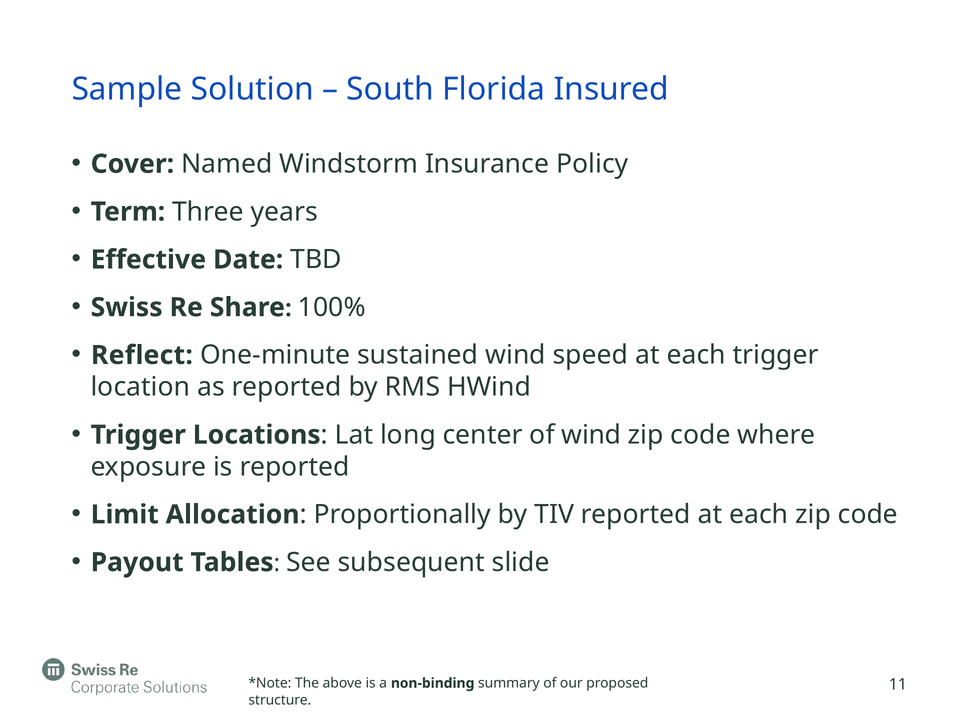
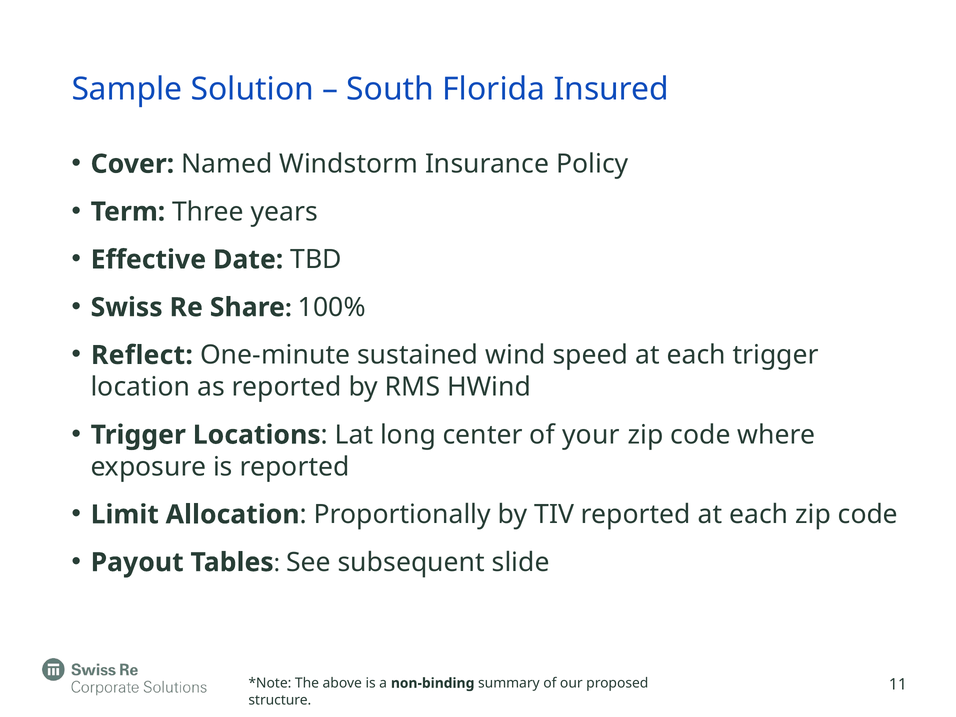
of wind: wind -> your
